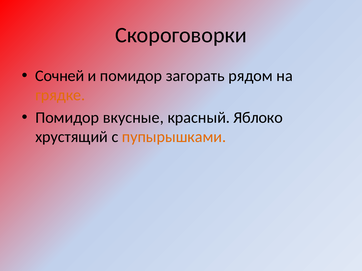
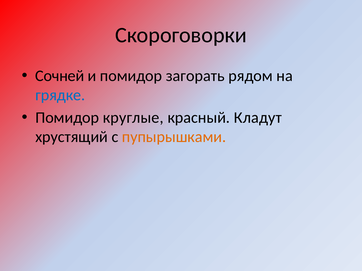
грядке colour: orange -> blue
вкусные: вкусные -> круглые
Яблоко: Яблоко -> Кладут
